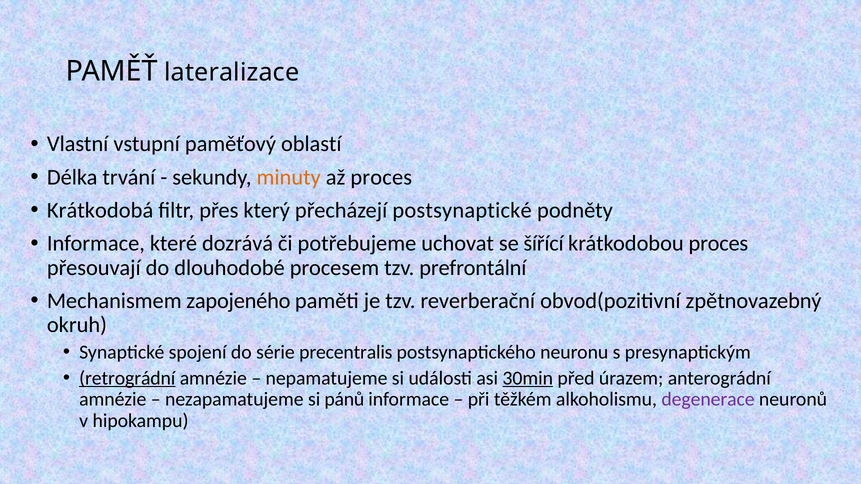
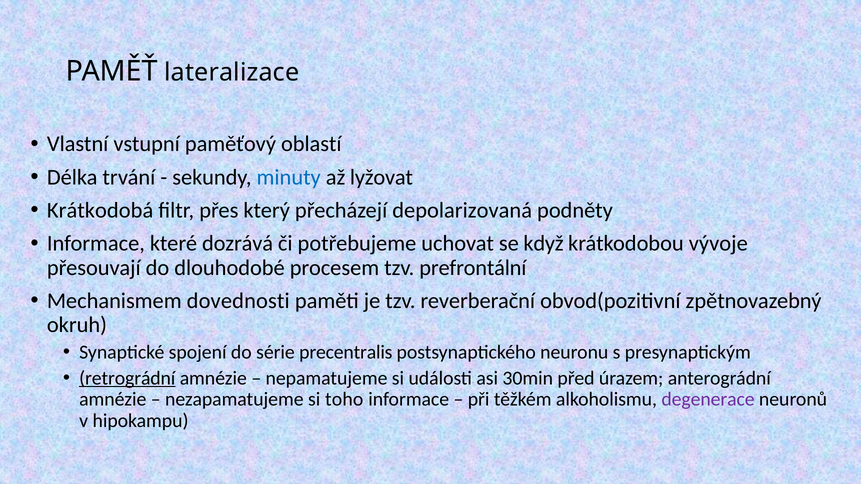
minuty colour: orange -> blue
až proces: proces -> lyžovat
postsynaptické: postsynaptické -> depolarizovaná
šířící: šířící -> když
krátkodobou proces: proces -> vývoje
zapojeného: zapojeného -> dovednosti
30min underline: present -> none
pánů: pánů -> toho
